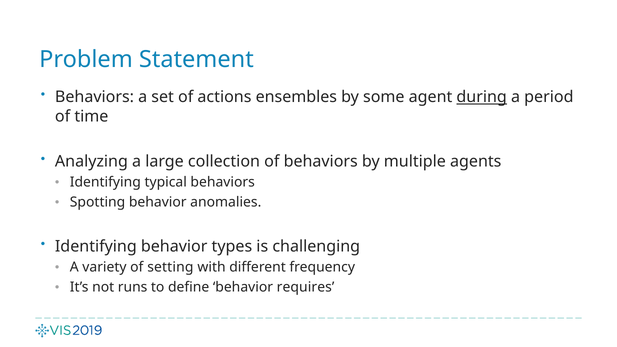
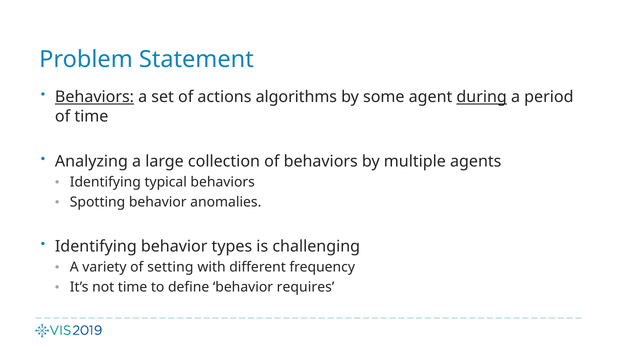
Behaviors at (94, 97) underline: none -> present
ensembles: ensembles -> algorithms
not runs: runs -> time
